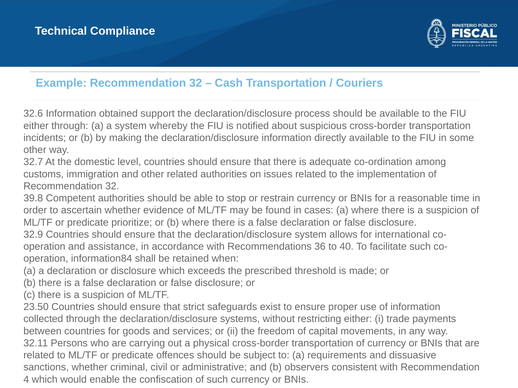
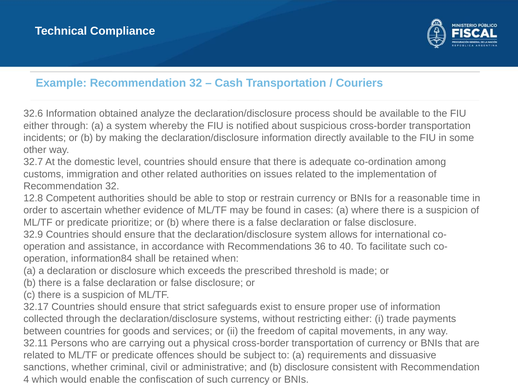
support: support -> analyze
39.8: 39.8 -> 12.8
23.50: 23.50 -> 32.17
b observers: observers -> disclosure
